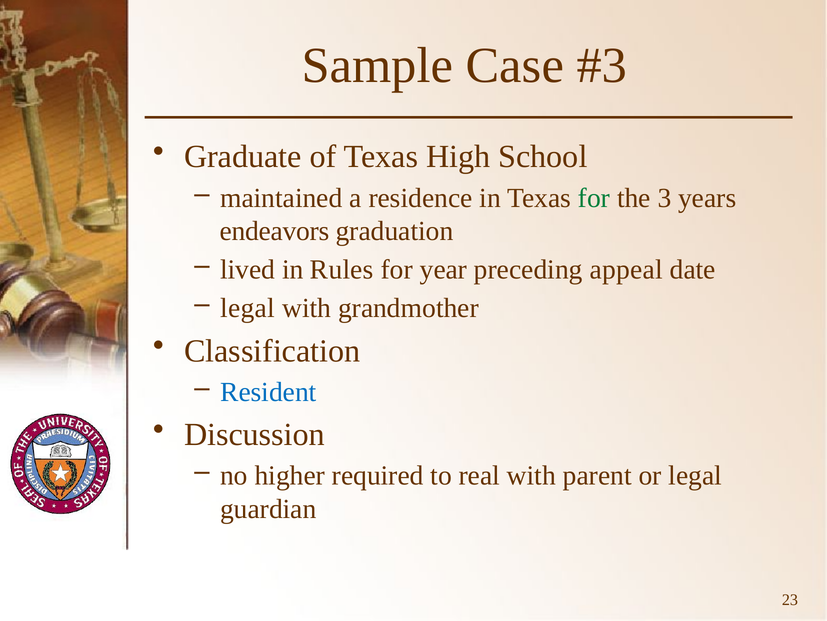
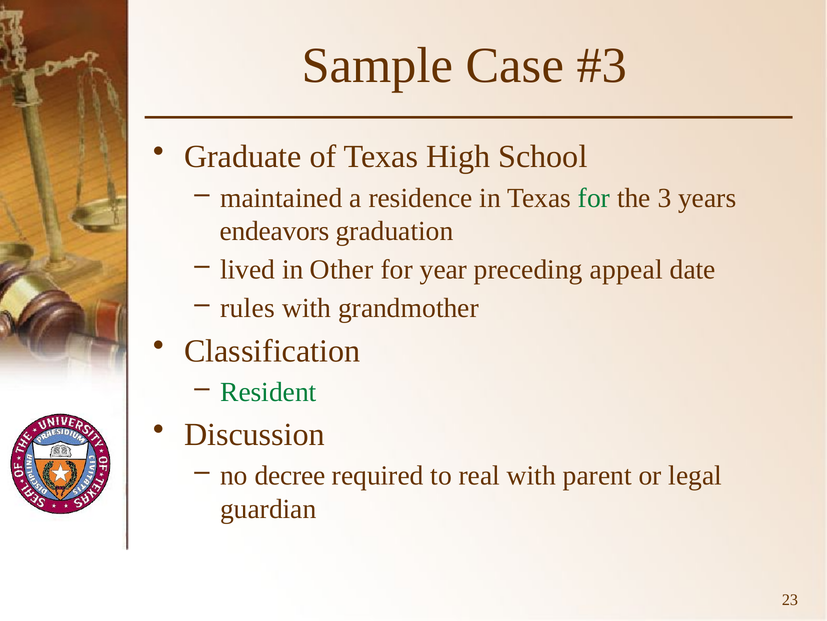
Rules: Rules -> Other
legal at (248, 308): legal -> rules
Resident colour: blue -> green
higher: higher -> decree
